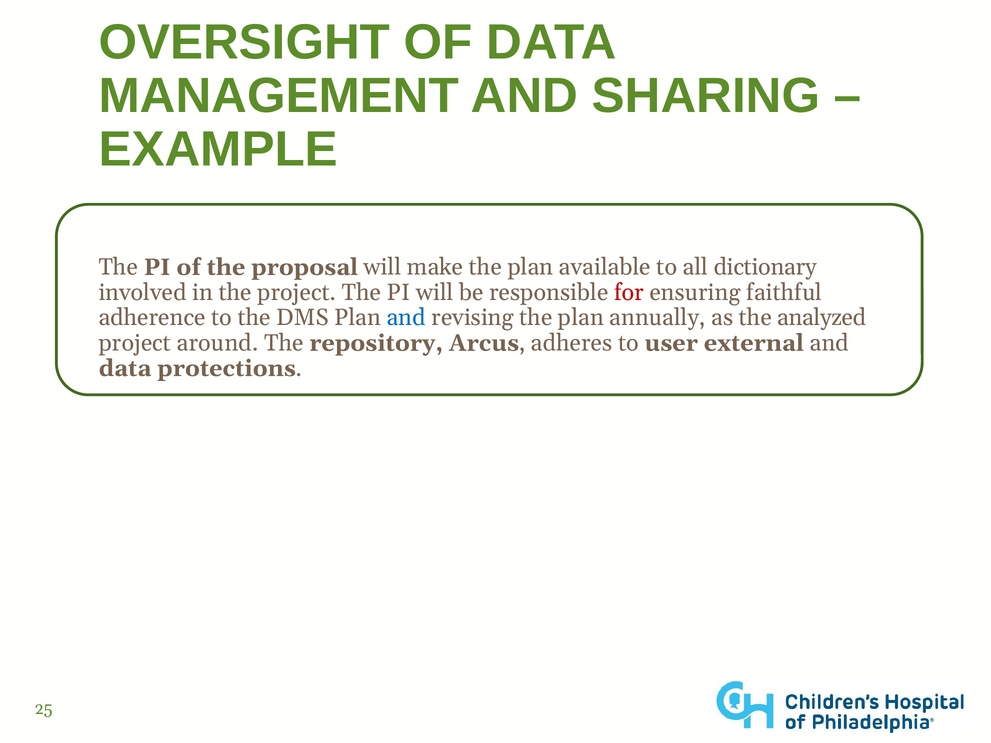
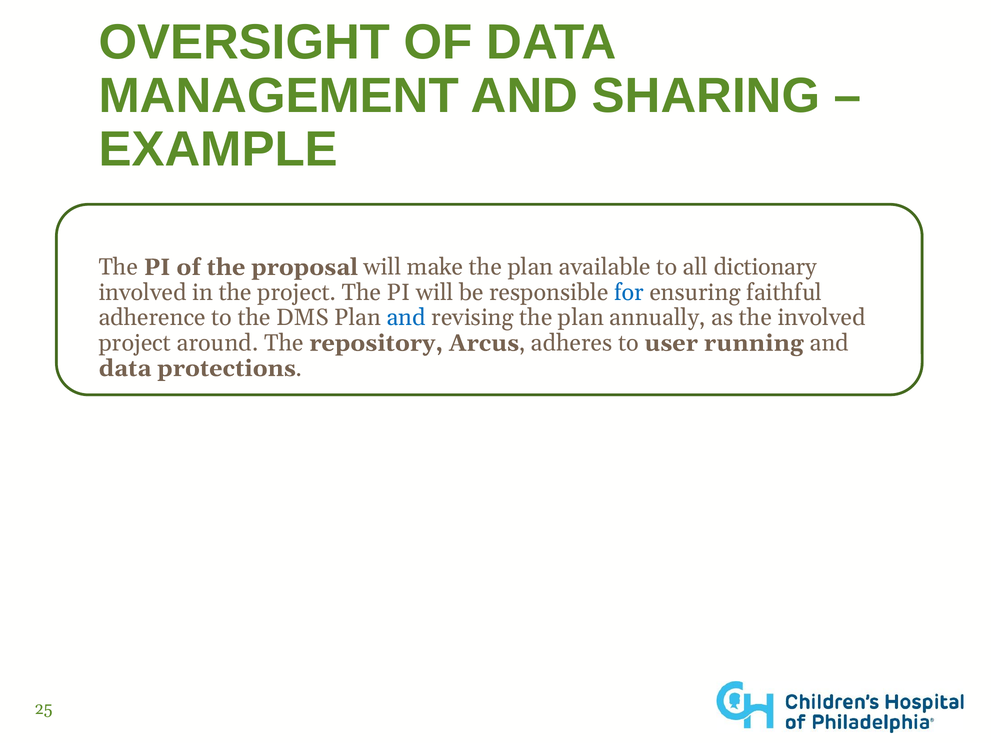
for colour: red -> blue
the analyzed: analyzed -> involved
external: external -> running
